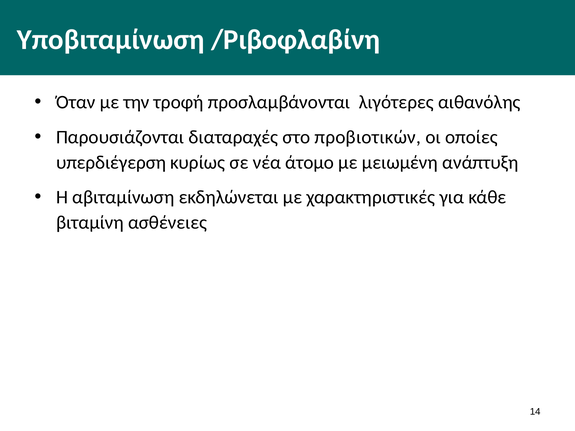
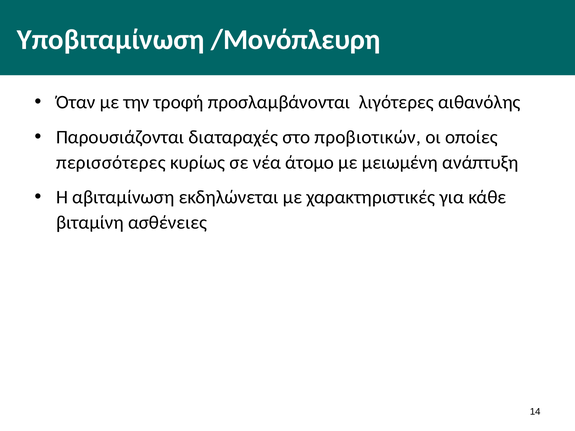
/Ριβοφλαβίνη: /Ριβοφλαβίνη -> /Μονόπλευρη
υπερδιέγερση: υπερδιέγερση -> περισσότερες
